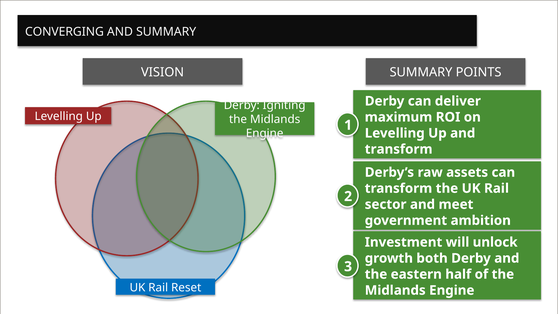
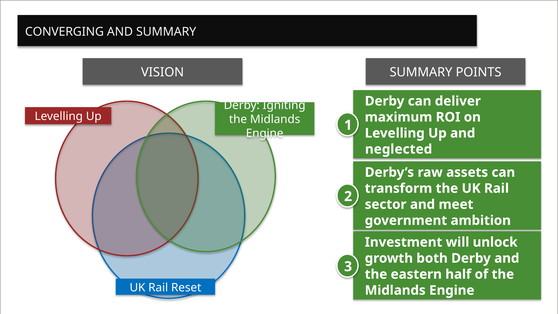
transform at (399, 149): transform -> neglected
